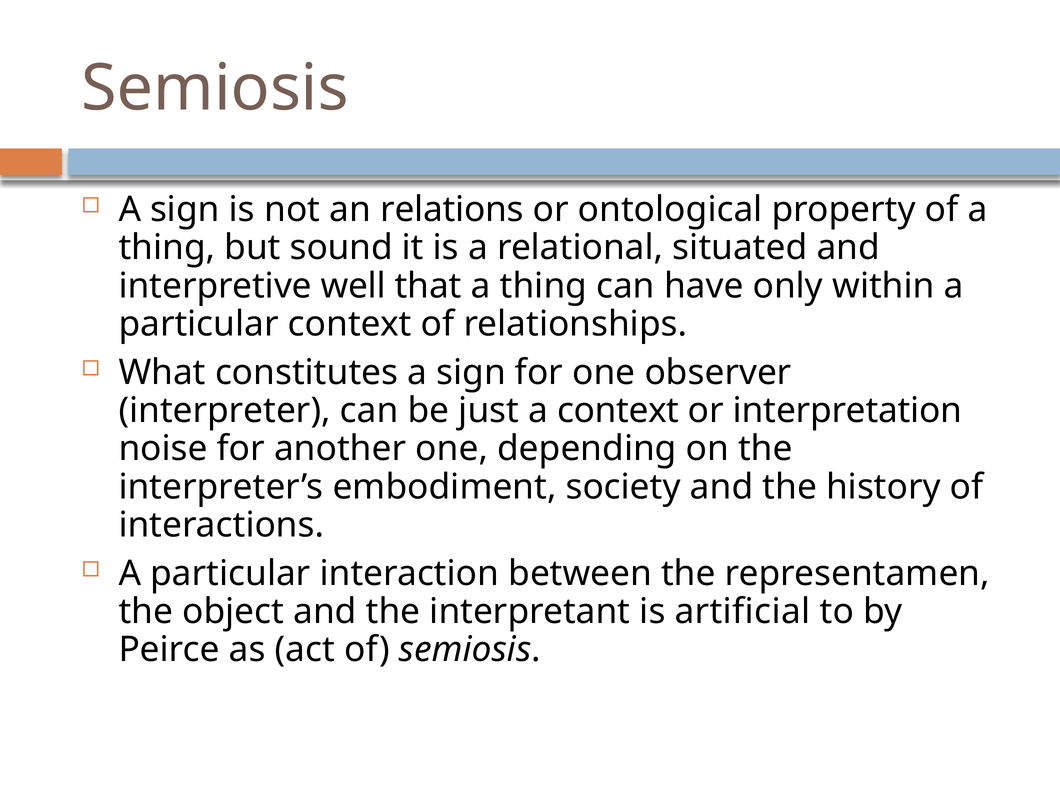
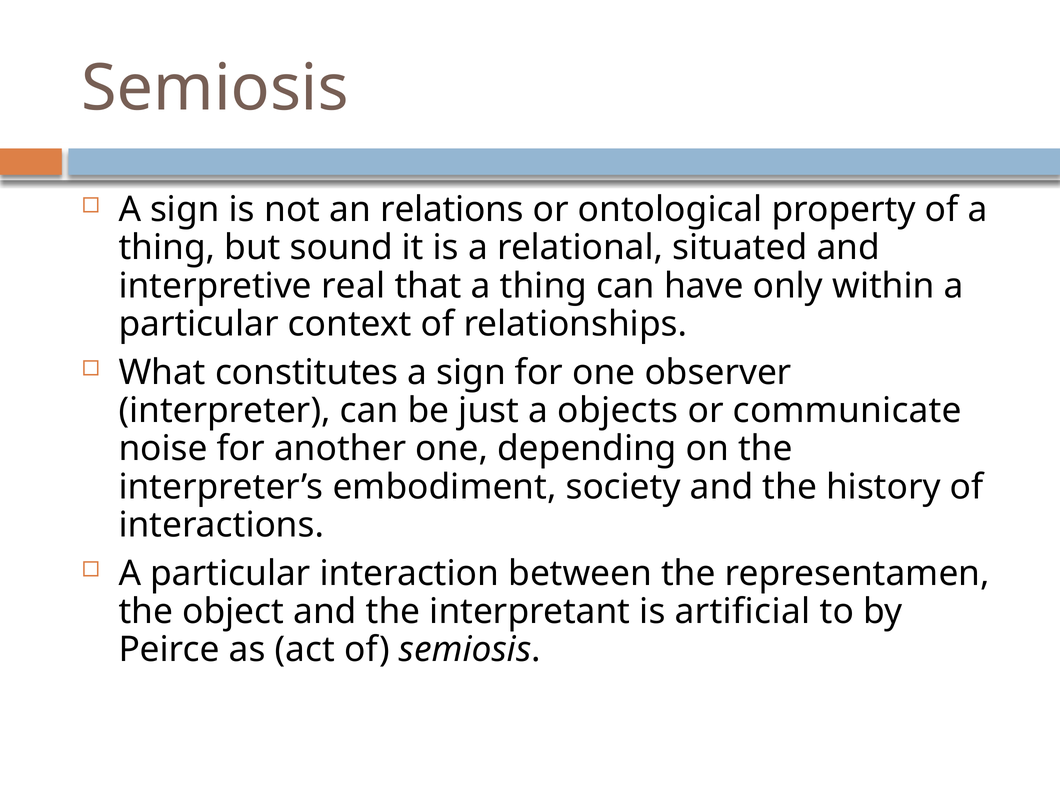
well: well -> real
a context: context -> objects
interpretation: interpretation -> communicate
